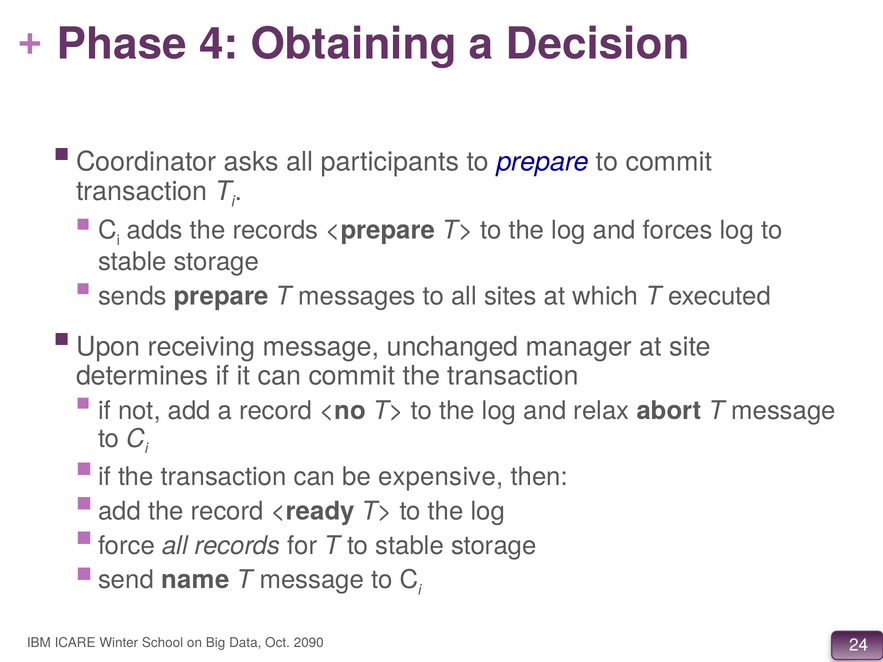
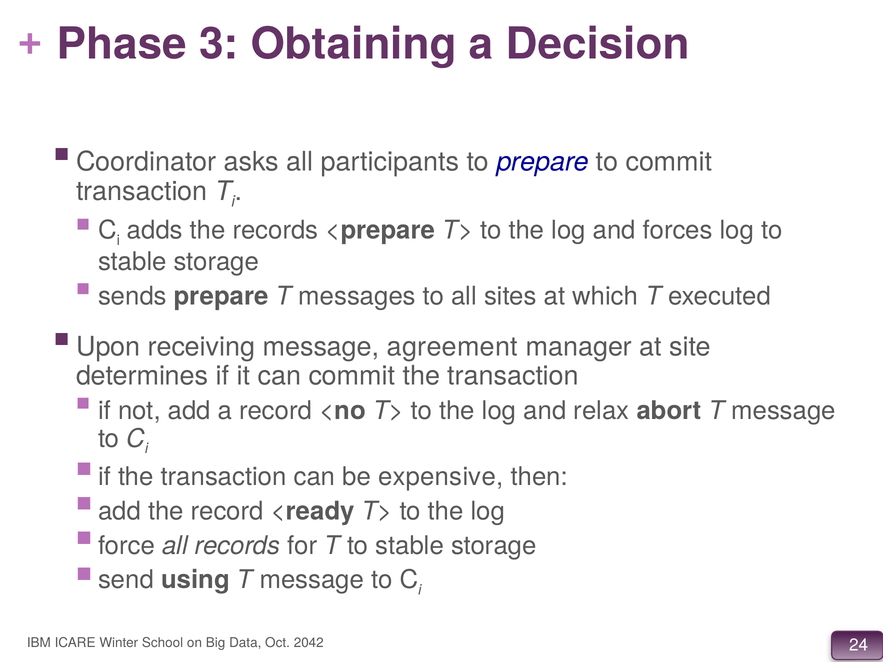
4: 4 -> 3
unchanged: unchanged -> agreement
name: name -> using
2090: 2090 -> 2042
